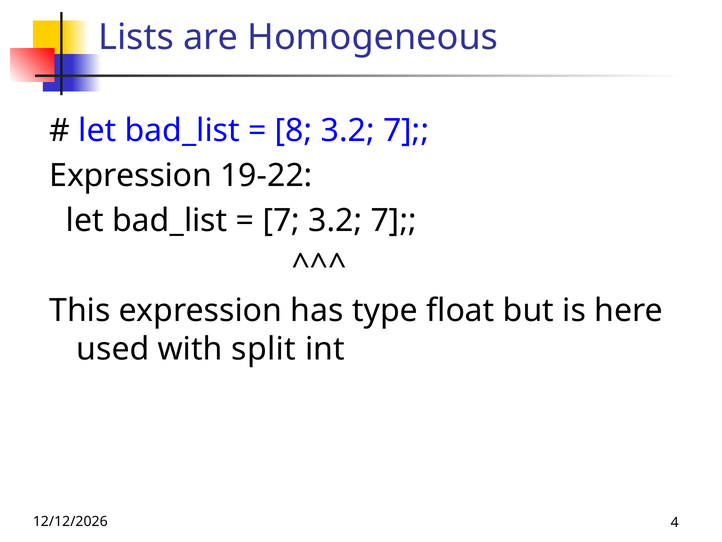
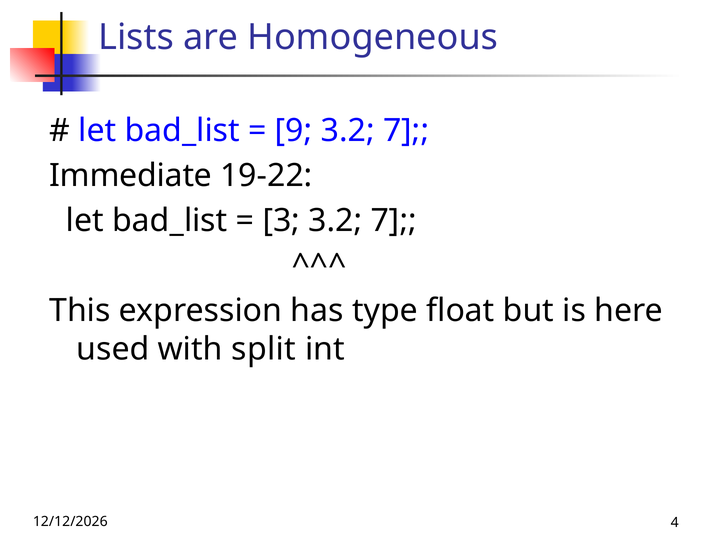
8: 8 -> 9
Expression at (131, 175): Expression -> Immediate
7 at (281, 220): 7 -> 3
